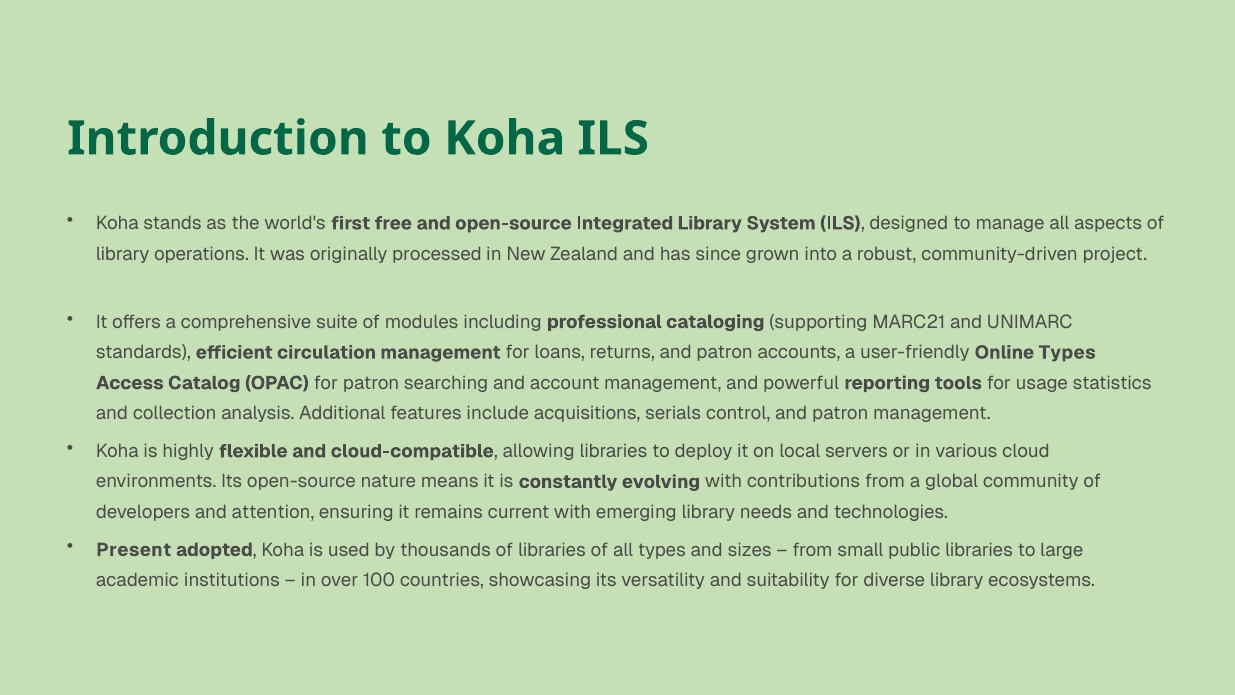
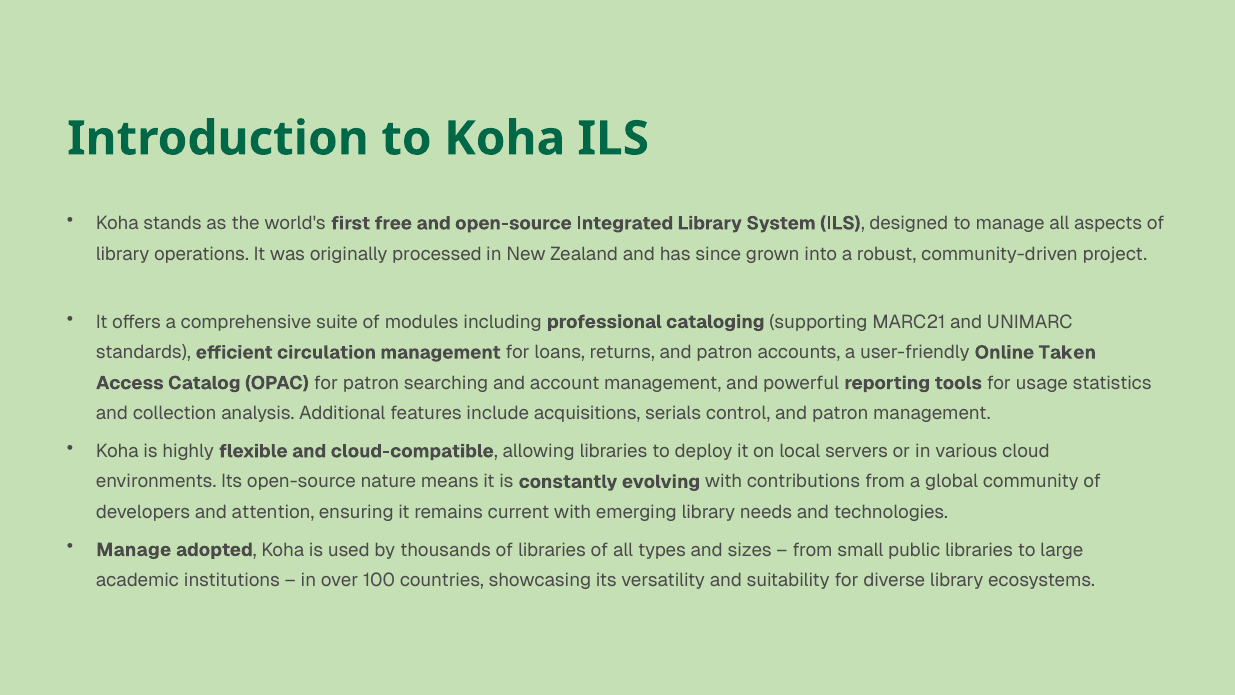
Online Types: Types -> Taken
Present at (134, 550): Present -> Manage
